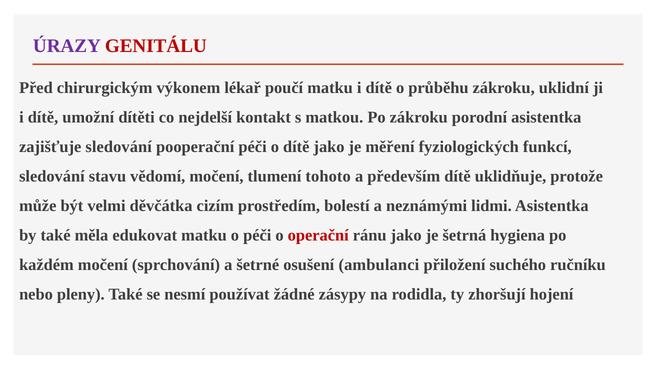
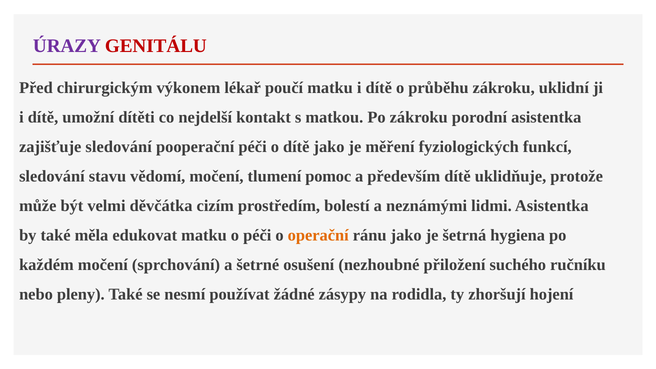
tohoto: tohoto -> pomoc
operační colour: red -> orange
ambulanci: ambulanci -> nezhoubné
